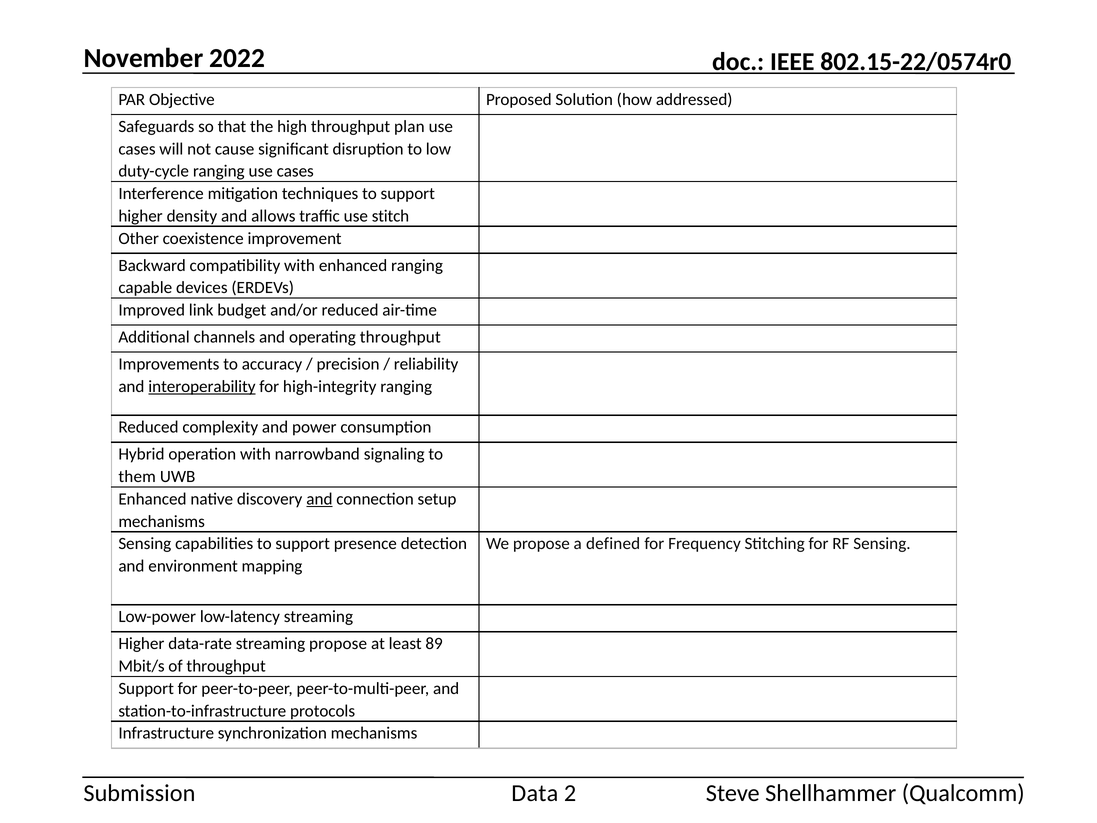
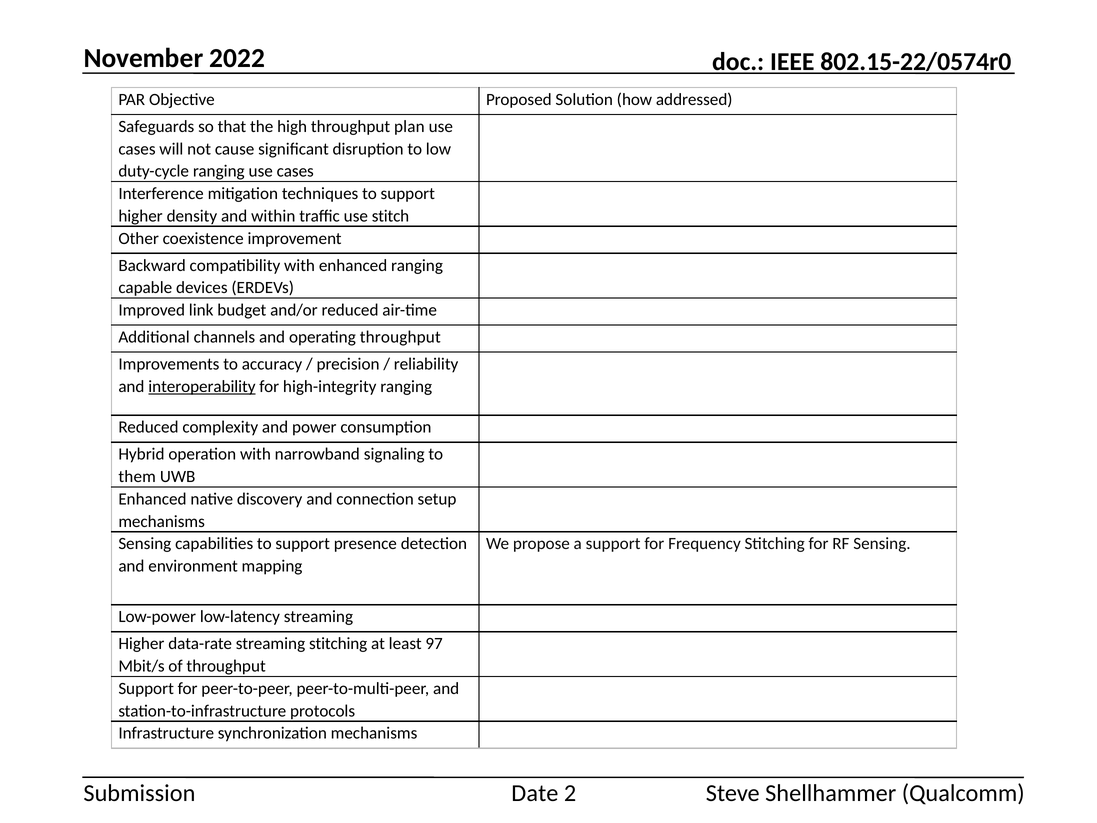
allows: allows -> within
and at (319, 499) underline: present -> none
a defined: defined -> support
streaming propose: propose -> stitching
89: 89 -> 97
Data: Data -> Date
